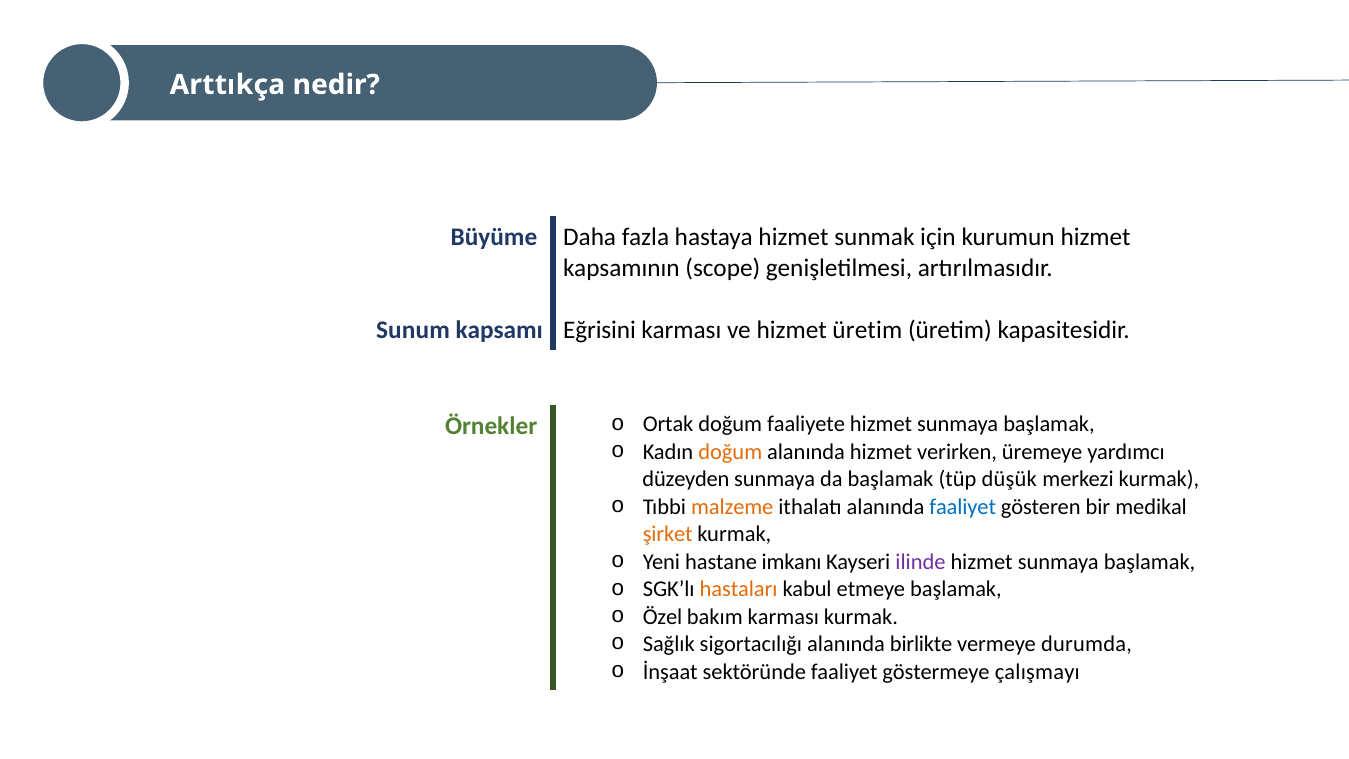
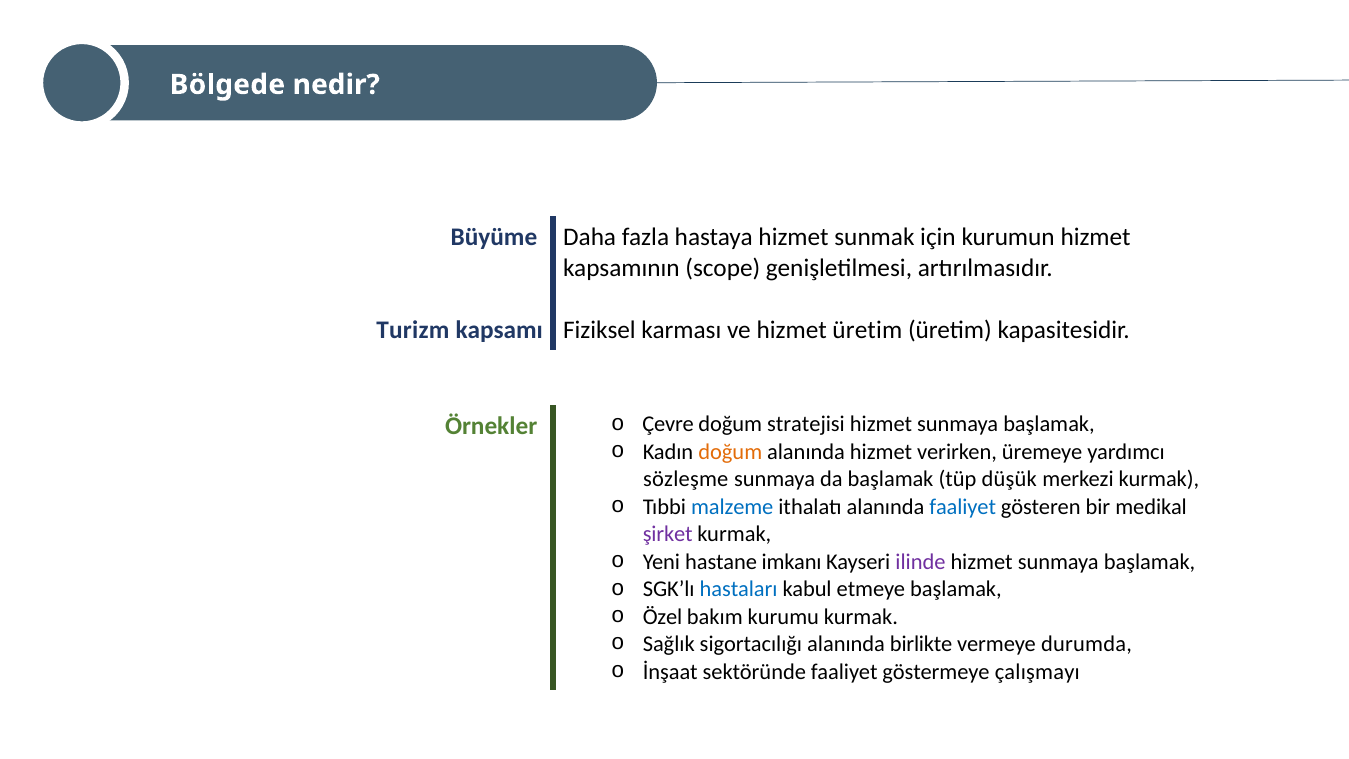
Arttıkça: Arttıkça -> Bölgede
Sunum: Sunum -> Turizm
Eğrisini: Eğrisini -> Fiziksel
Ortak: Ortak -> Çevre
faaliyete: faaliyete -> stratejisi
düzeyden: düzeyden -> sözleşme
malzeme colour: orange -> blue
şirket colour: orange -> purple
hastaları colour: orange -> blue
bakım karması: karması -> kurumu
